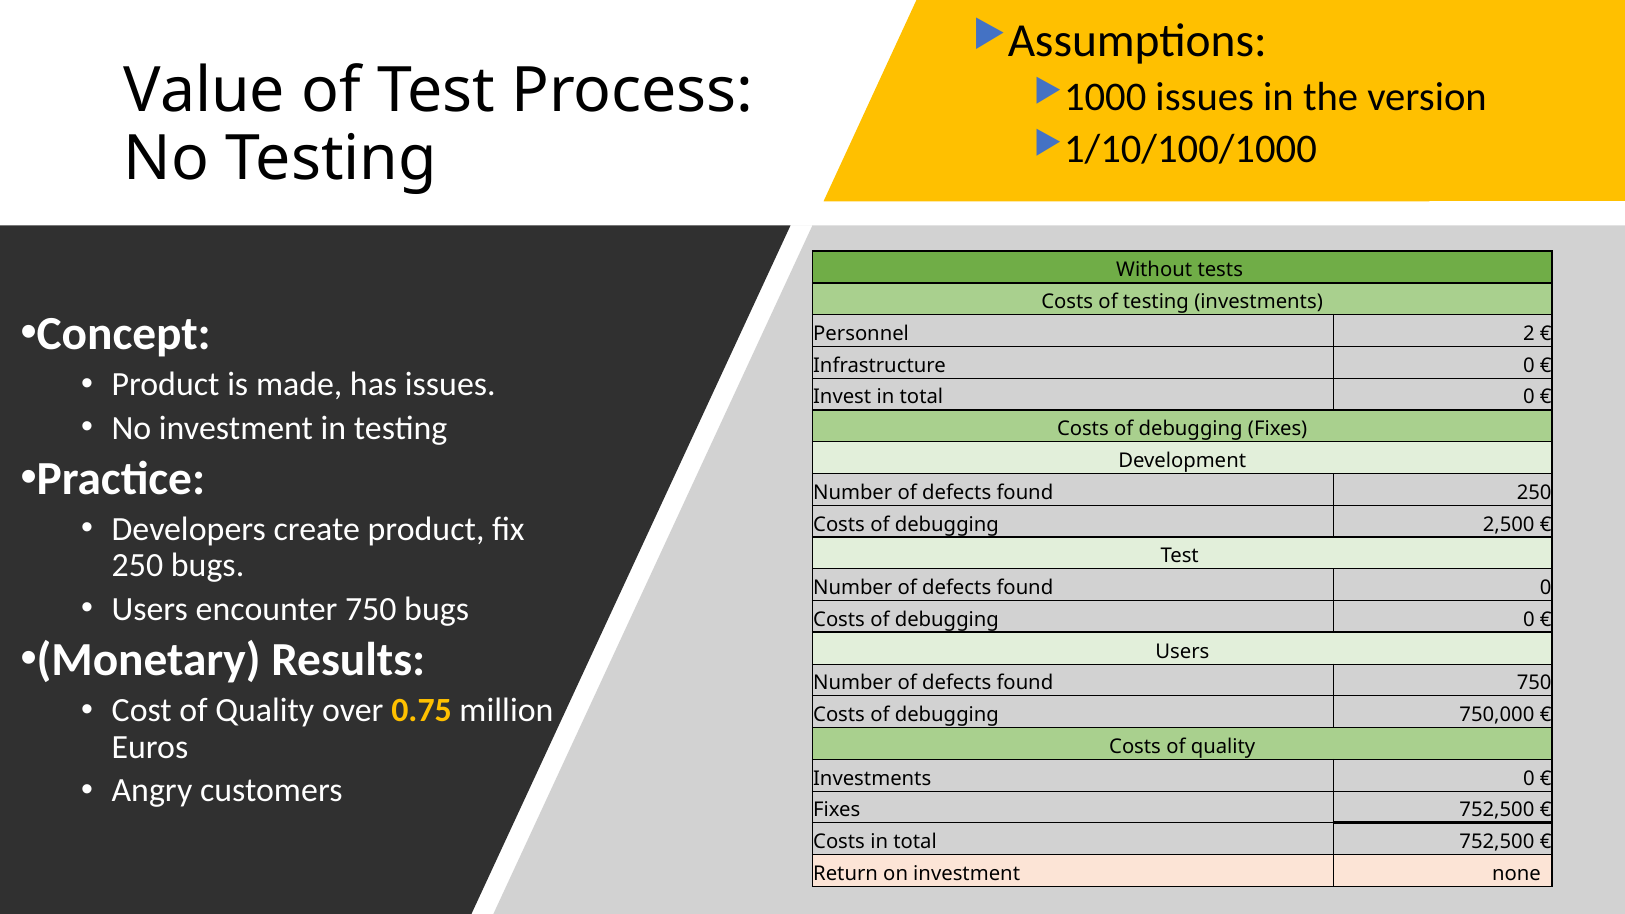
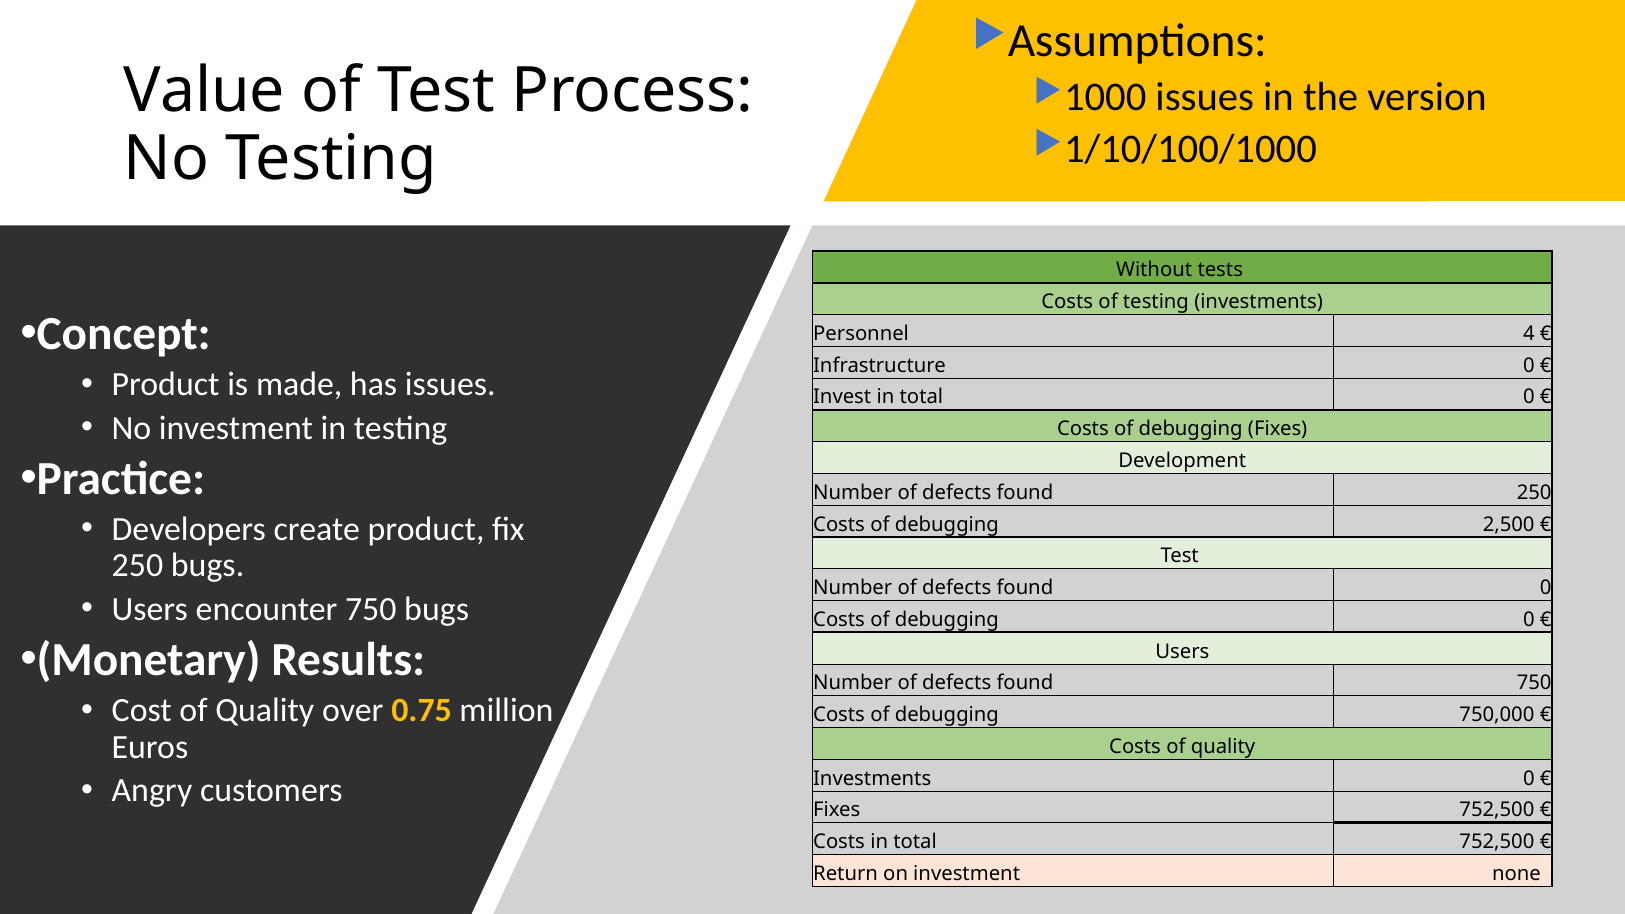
2: 2 -> 4
